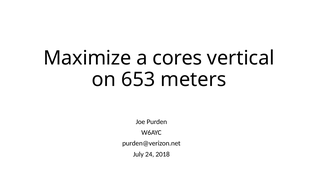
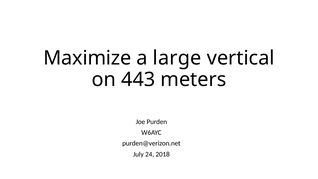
cores: cores -> large
653: 653 -> 443
